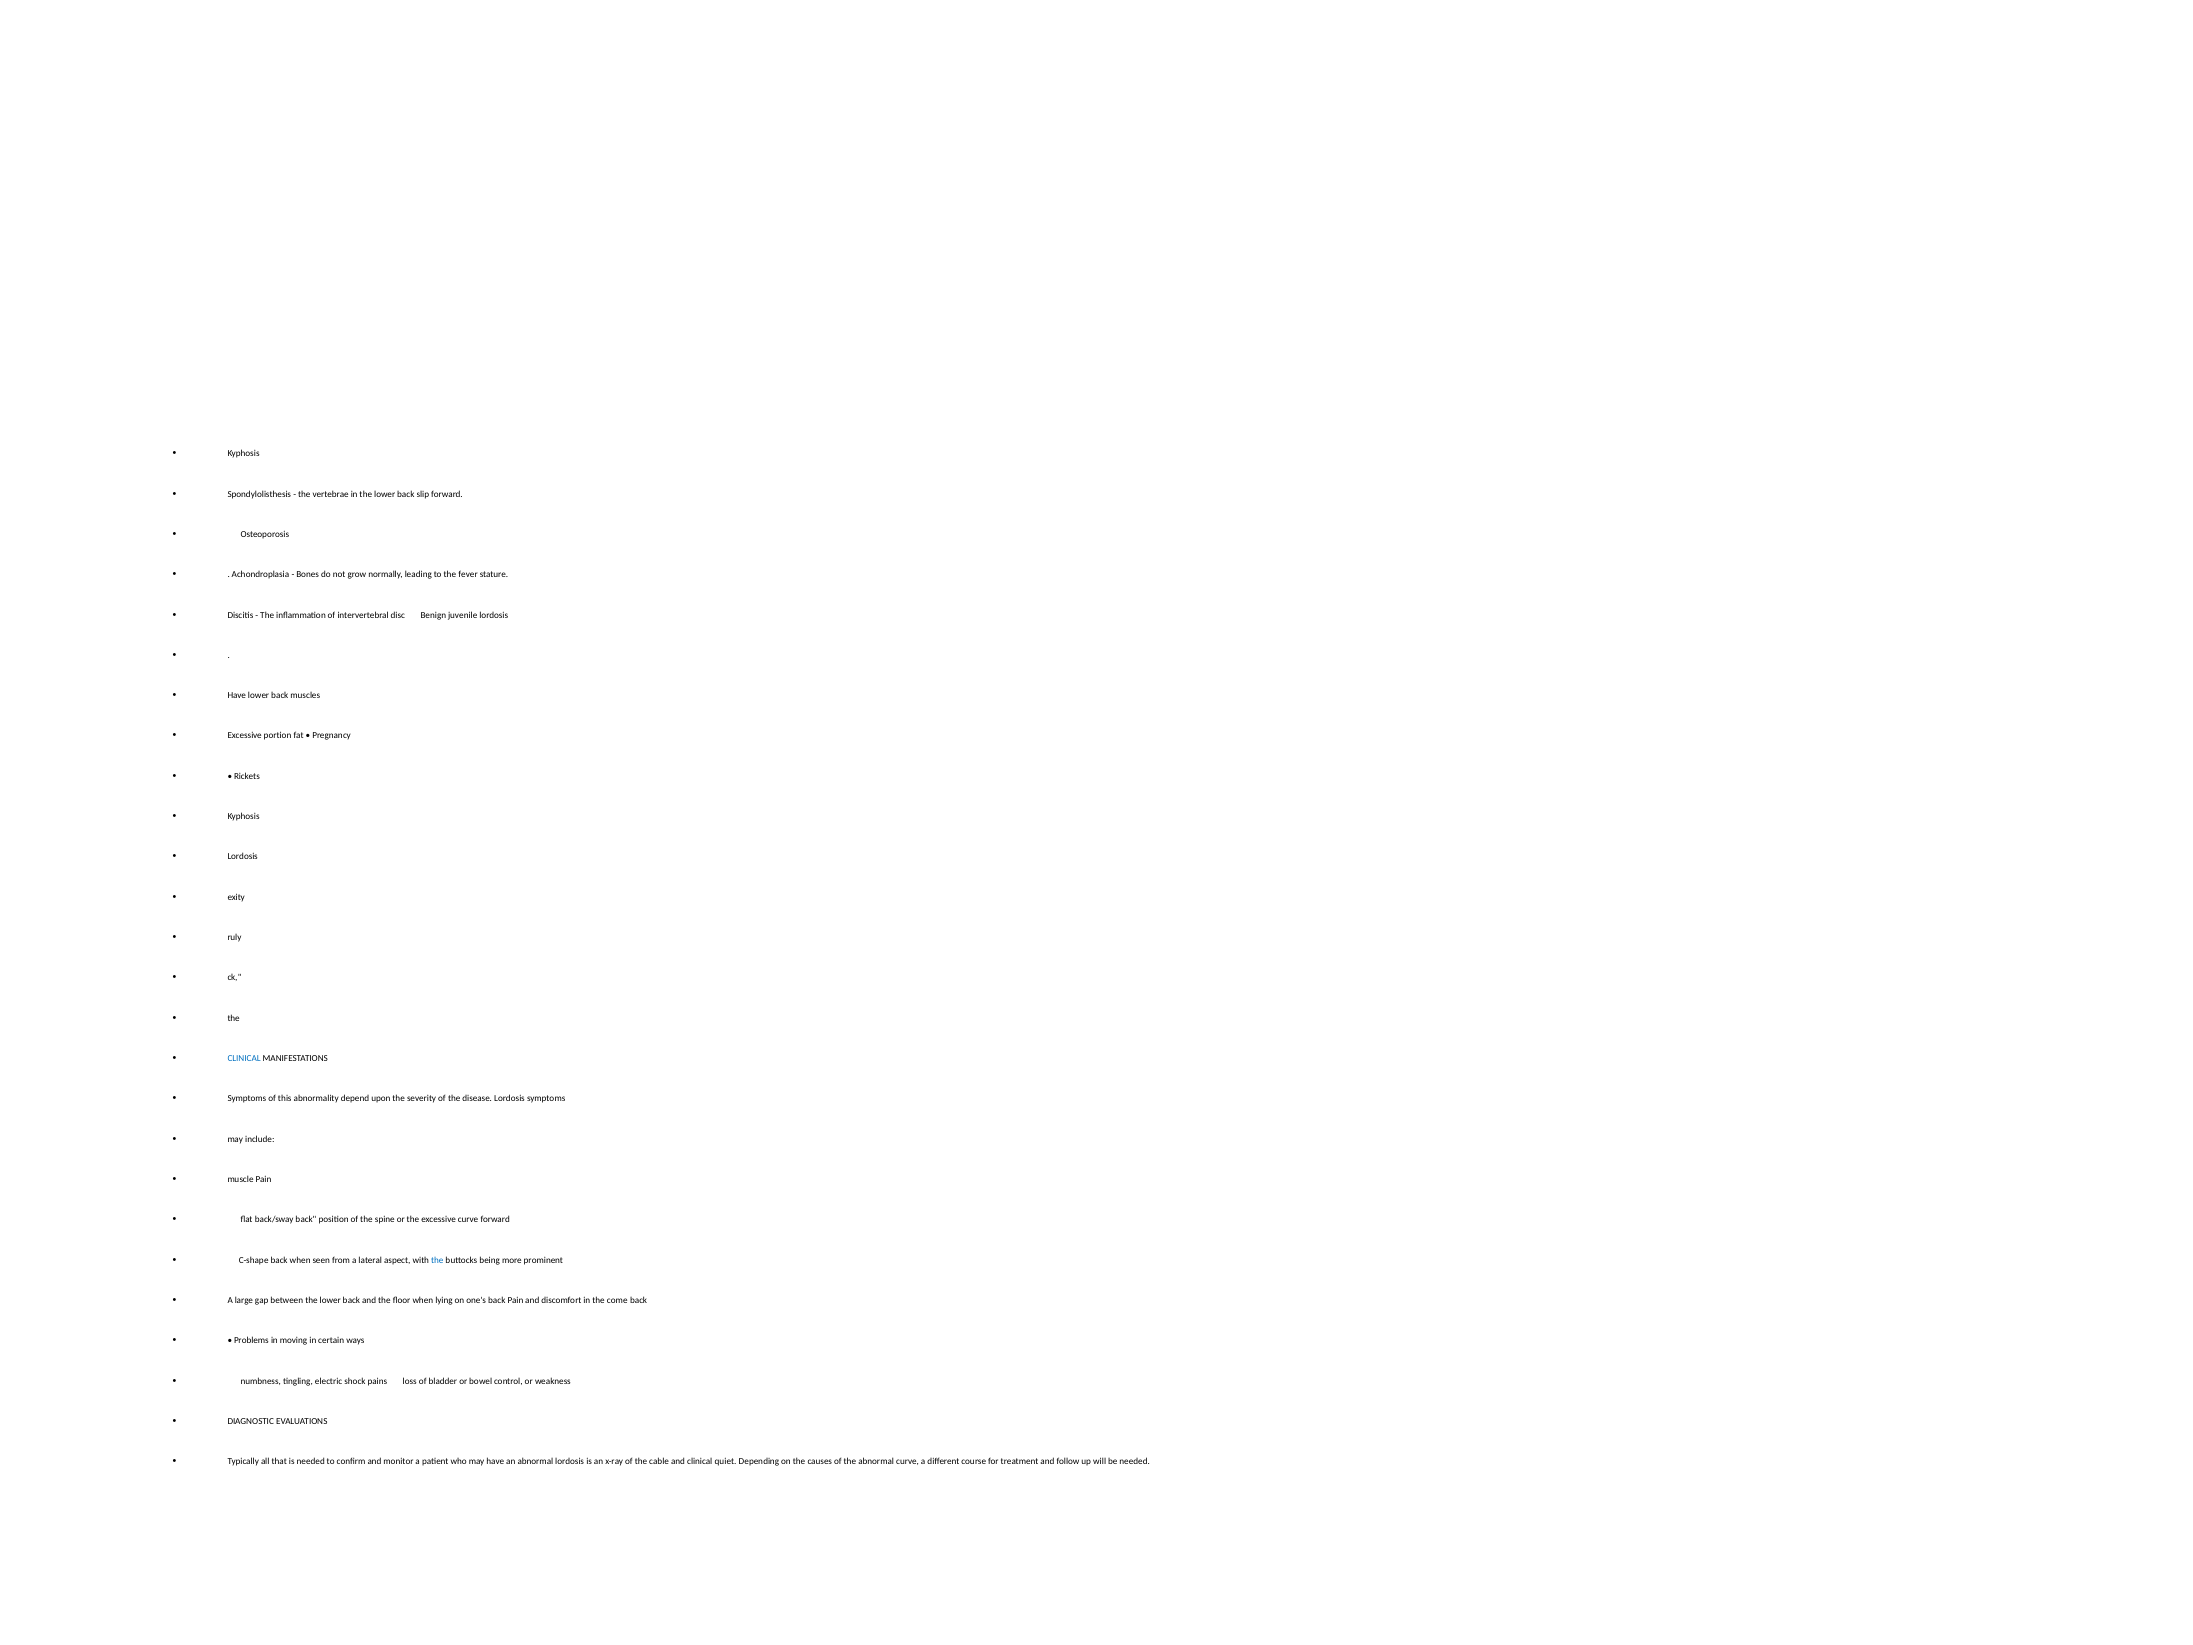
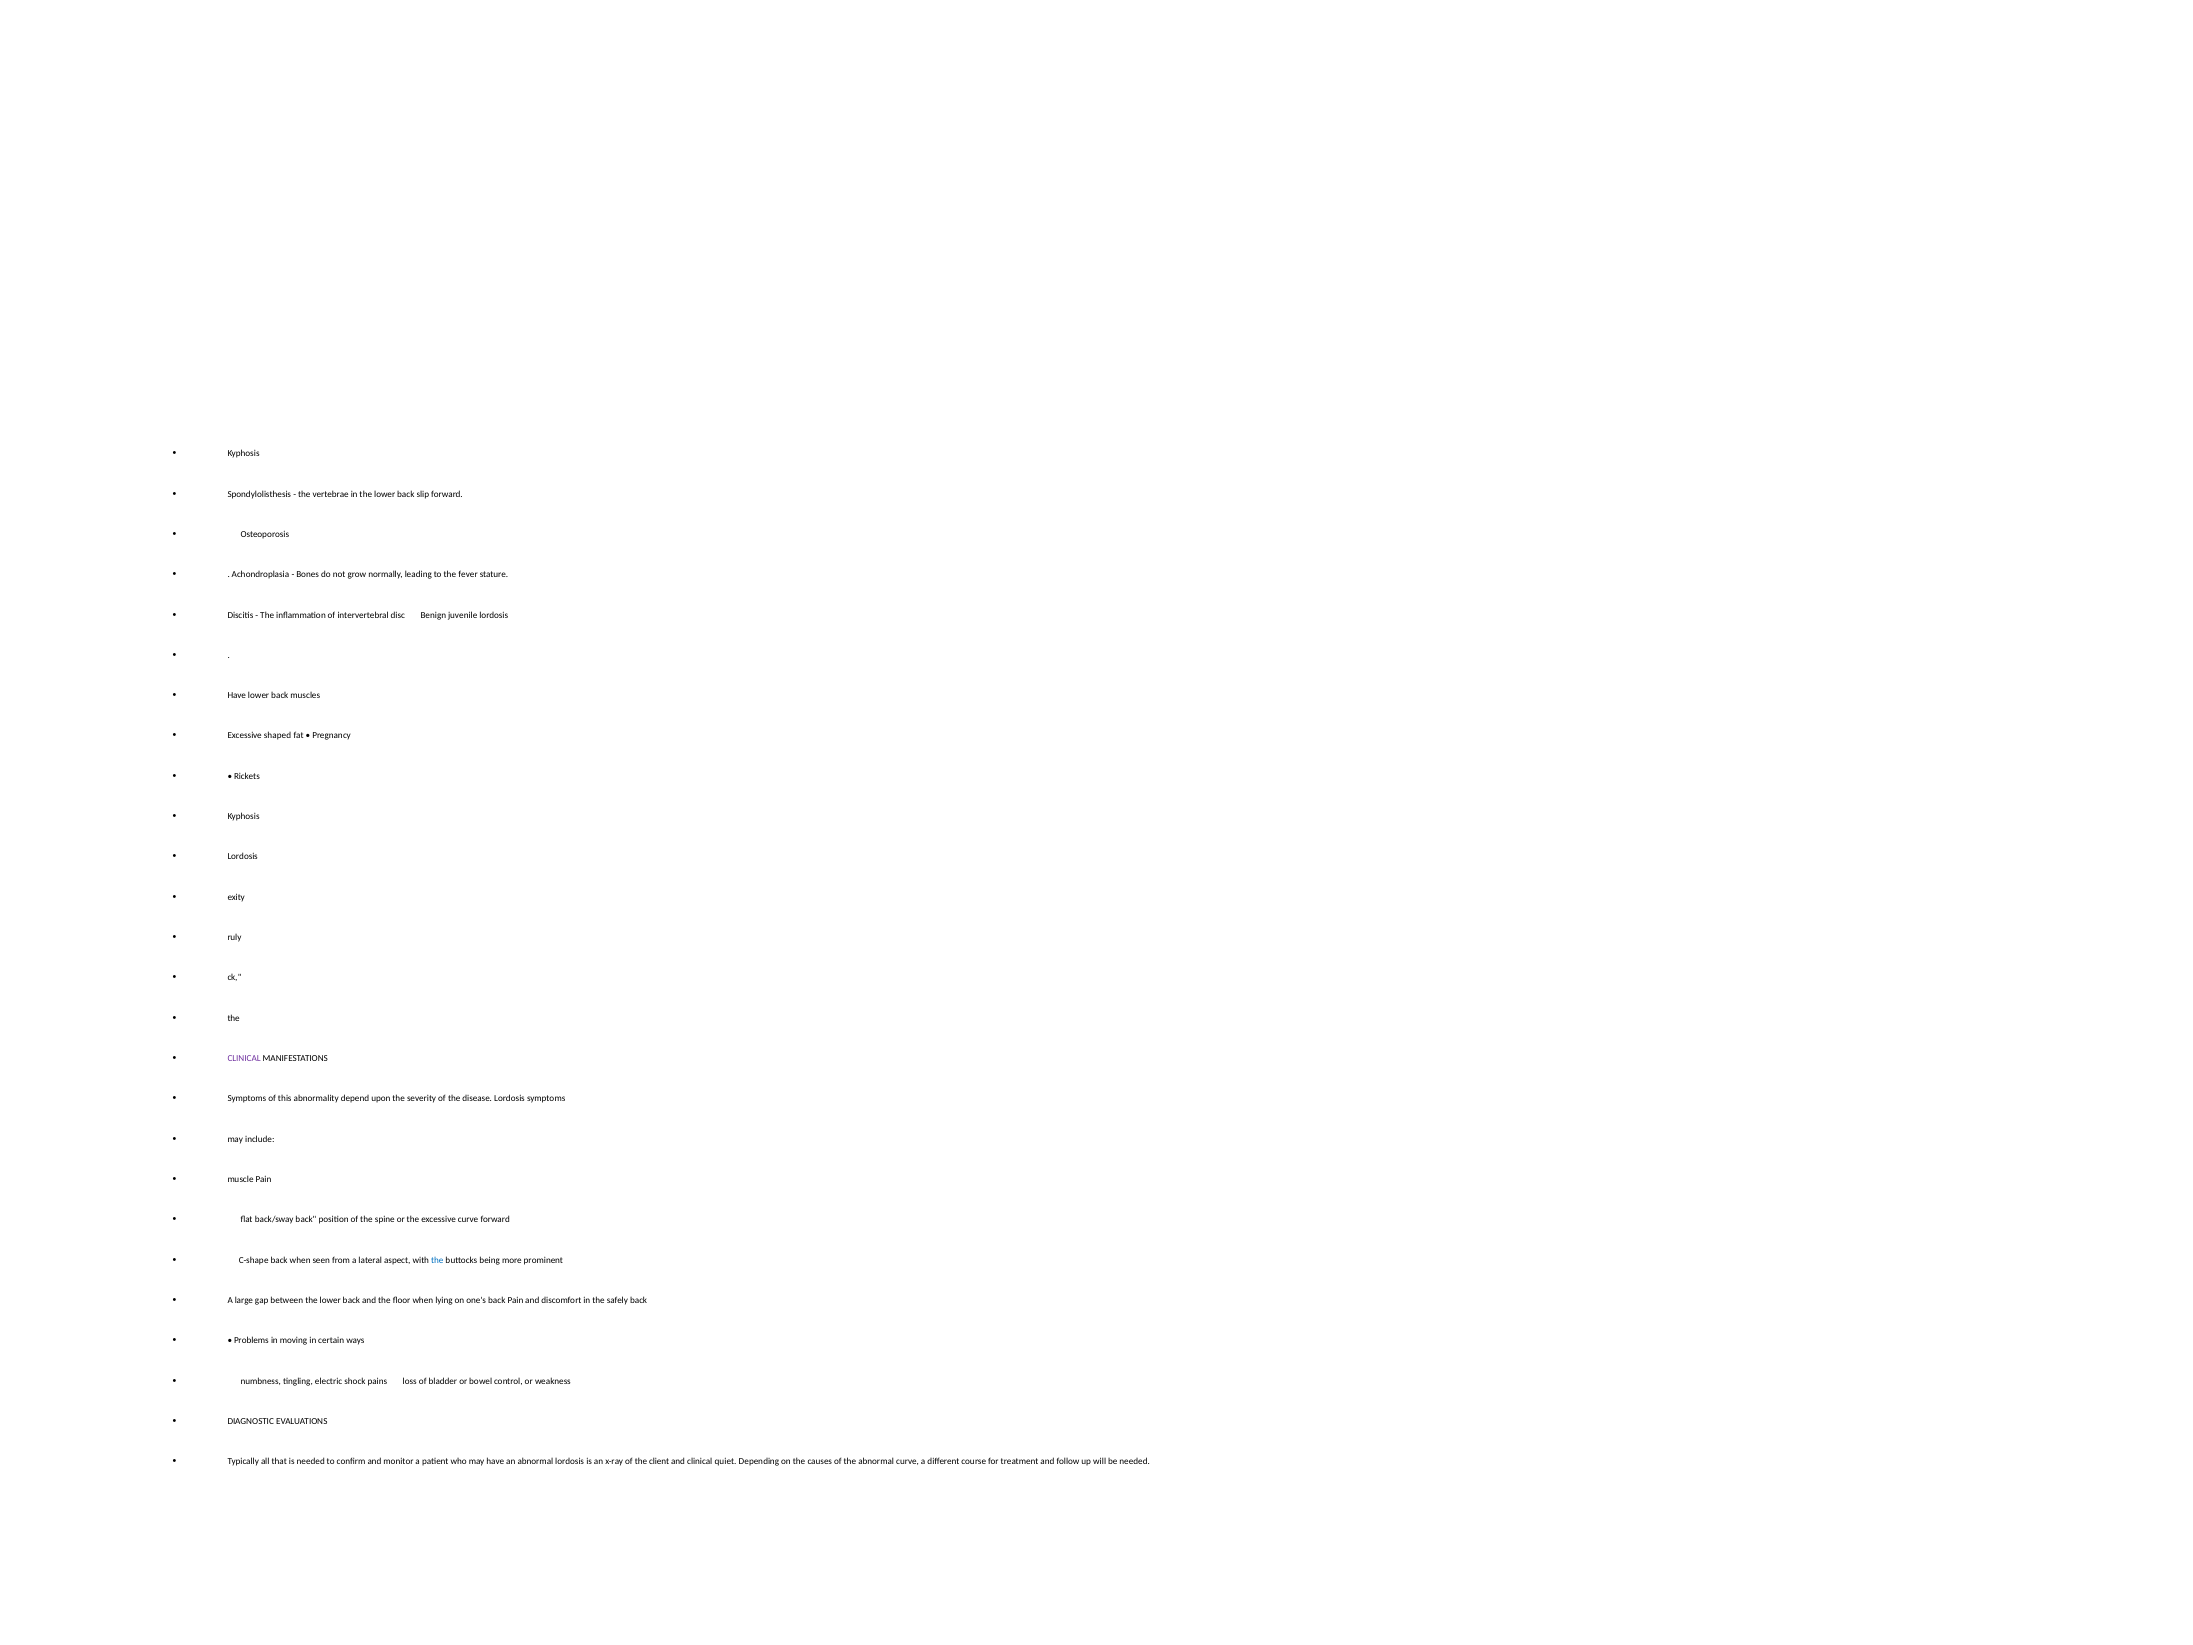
portion: portion -> shaped
CLINICAL at (244, 1058) colour: blue -> purple
come: come -> safely
cable: cable -> client
